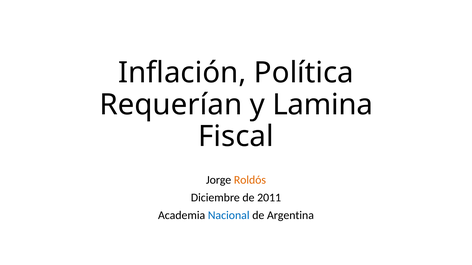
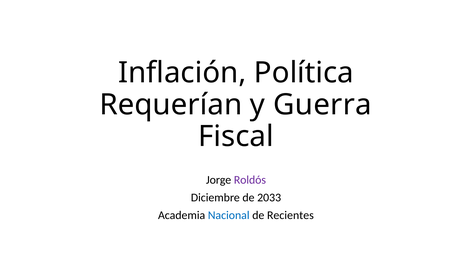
Lamina: Lamina -> Guerra
Roldós colour: orange -> purple
2011: 2011 -> 2033
Argentina: Argentina -> Recientes
